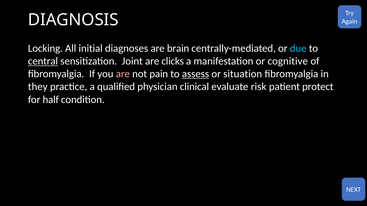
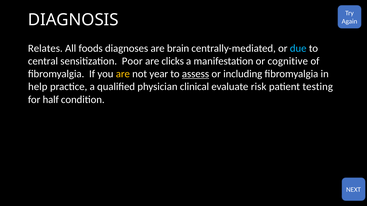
Locking: Locking -> Relates
initial: initial -> foods
central underline: present -> none
Joint: Joint -> Poor
are at (123, 74) colour: pink -> yellow
pain: pain -> year
situation: situation -> including
they: they -> help
protect: protect -> testing
